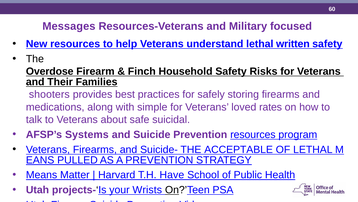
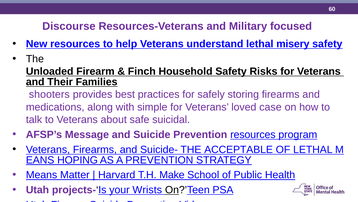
Messages: Messages -> Discourse
written: written -> misery
Overdose: Overdose -> Unloaded
rates: rates -> case
Systems: Systems -> Message
PULLED: PULLED -> HOPING
Have: Have -> Make
